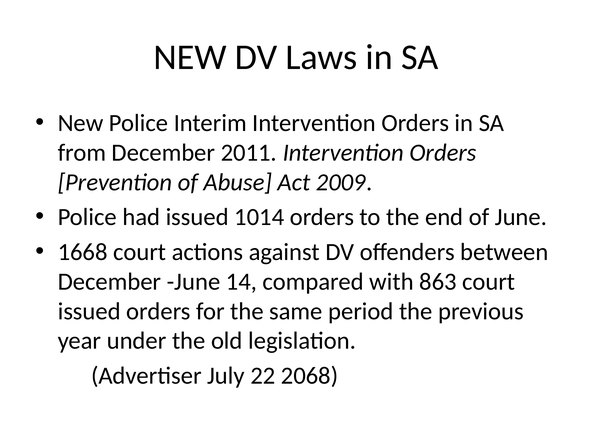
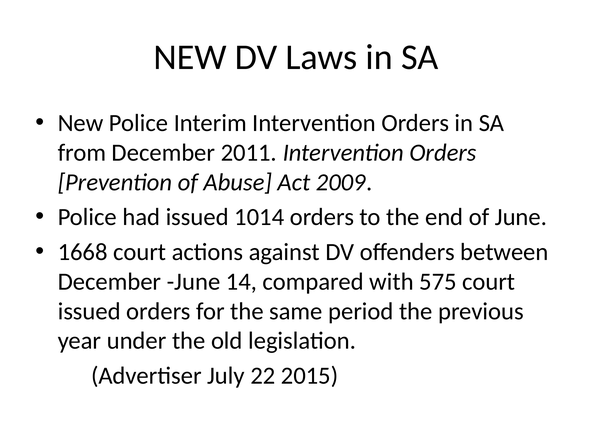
863: 863 -> 575
2068: 2068 -> 2015
